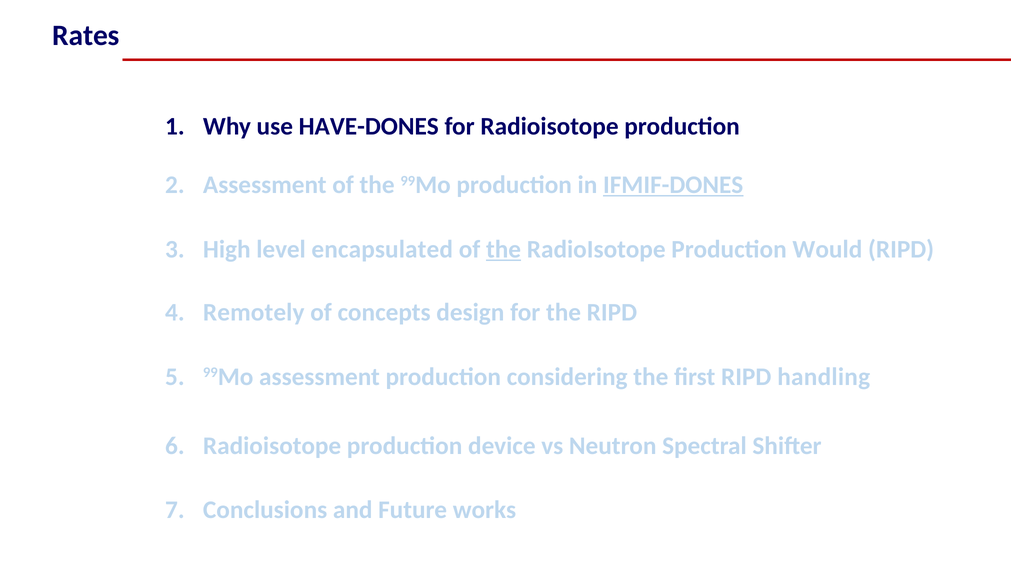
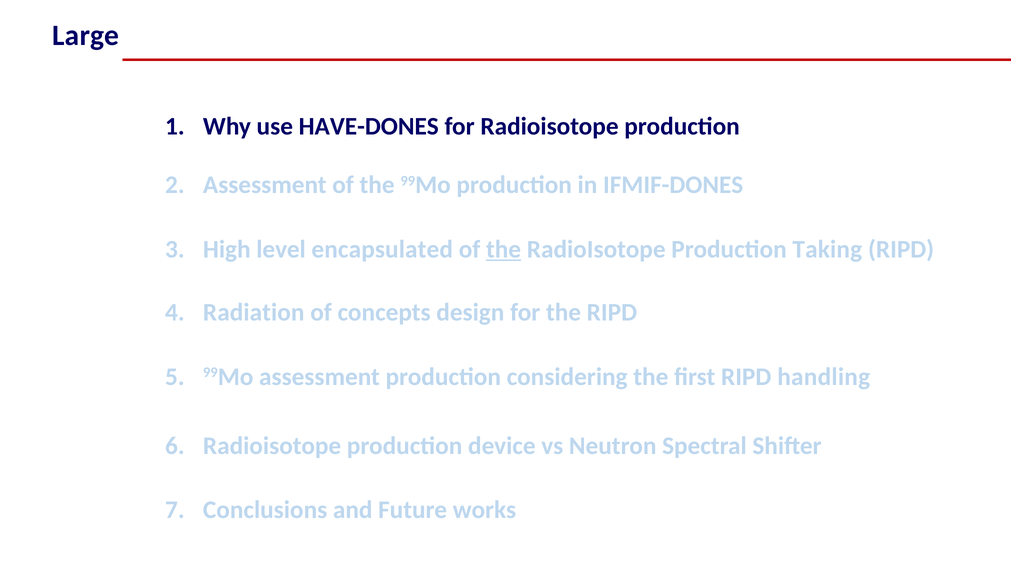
Rates: Rates -> Large
IFMIF-DONES underline: present -> none
Would: Would -> Taking
Remotely: Remotely -> Radiation
